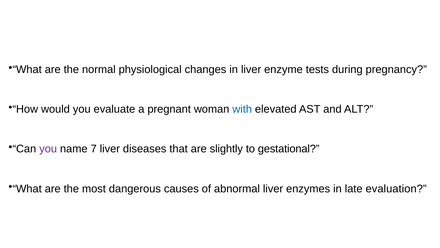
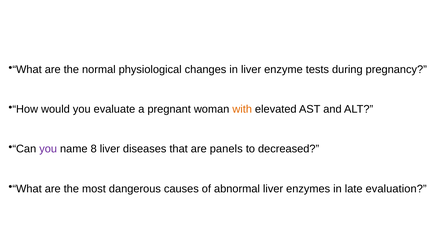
with colour: blue -> orange
7: 7 -> 8
slightly: slightly -> panels
gestational: gestational -> decreased
